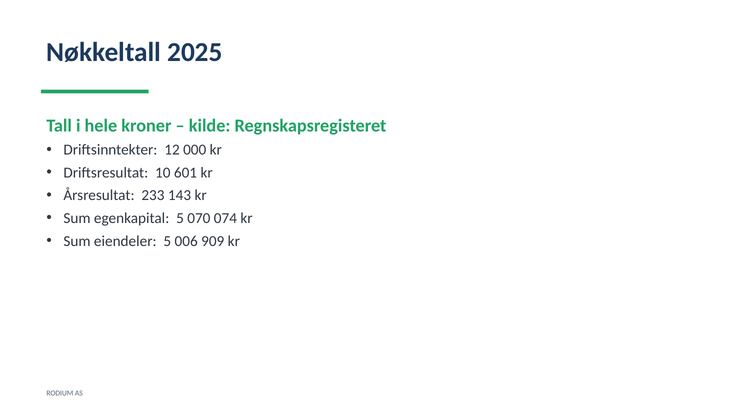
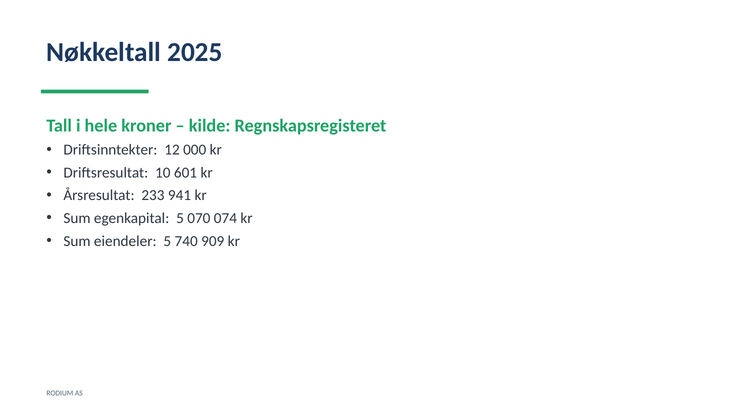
143: 143 -> 941
006: 006 -> 740
